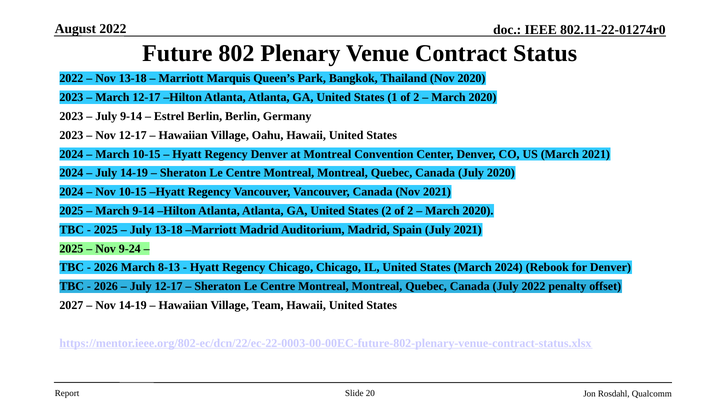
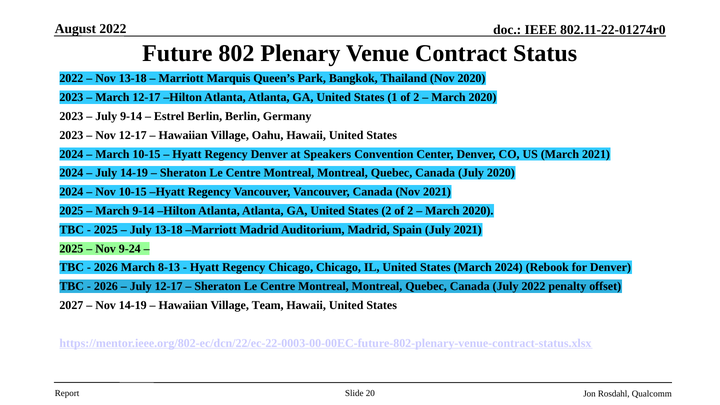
at Montreal: Montreal -> Speakers
